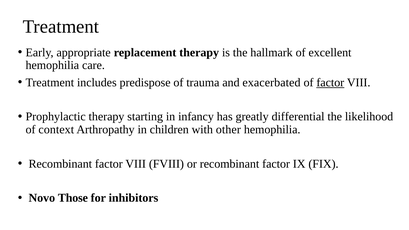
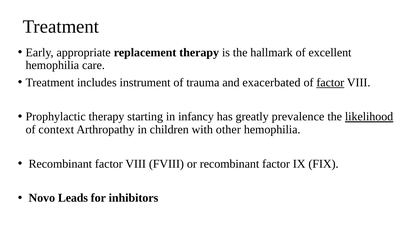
predispose: predispose -> instrument
differential: differential -> prevalence
likelihood underline: none -> present
Those: Those -> Leads
